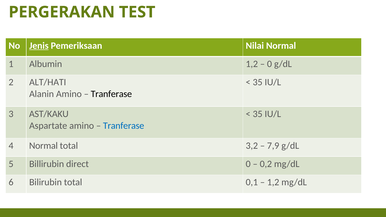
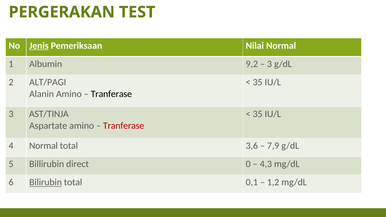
Albumin 1,2: 1,2 -> 9,2
0 at (269, 64): 0 -> 3
ALT/HATI: ALT/HATI -> ALT/PAGI
AST/KAKU: AST/KAKU -> AST/TINJA
Tranferase at (124, 126) colour: blue -> red
3,2: 3,2 -> 3,6
0,2: 0,2 -> 4,3
Bilirubin underline: none -> present
